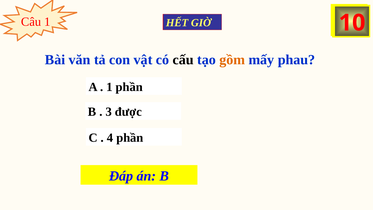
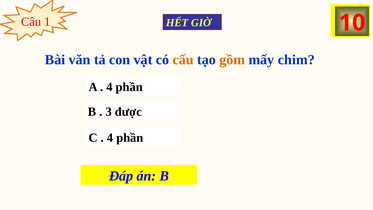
cấu colour: black -> orange
phau: phau -> chim
1 at (109, 87): 1 -> 4
